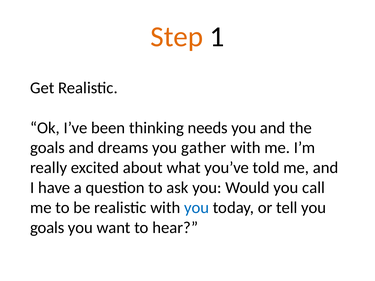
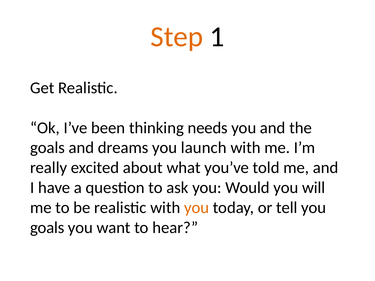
gather: gather -> launch
call: call -> will
you at (197, 208) colour: blue -> orange
